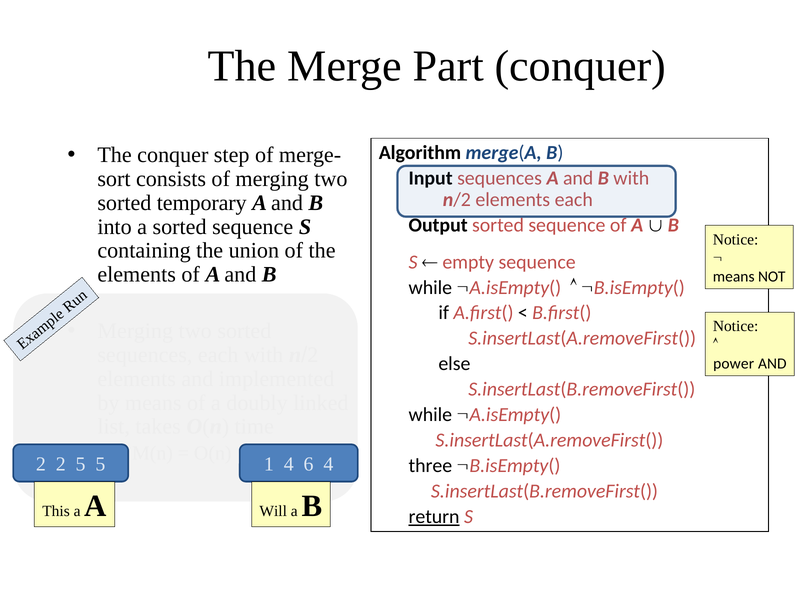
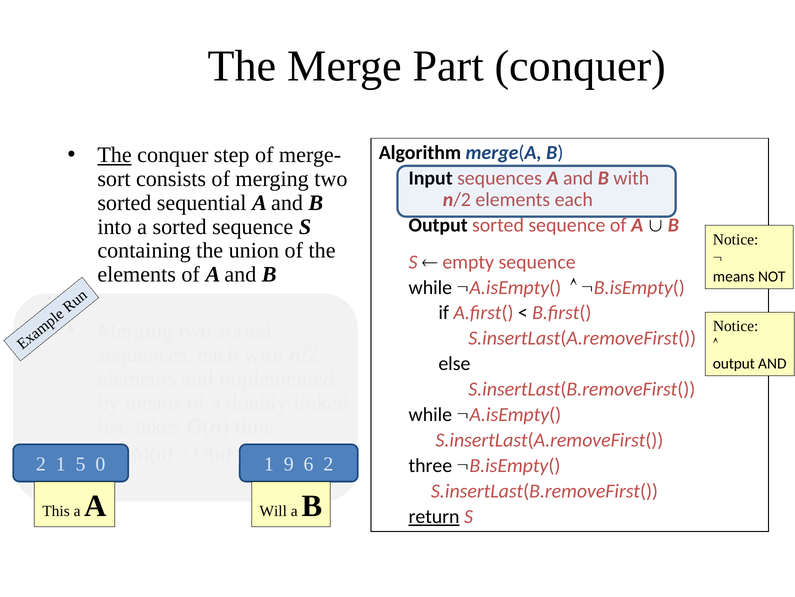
The at (115, 155) underline: none -> present
temporary: temporary -> sequential
power at (734, 363): power -> output
2 2: 2 -> 1
5 5: 5 -> 0
1 4: 4 -> 9
6 4: 4 -> 2
